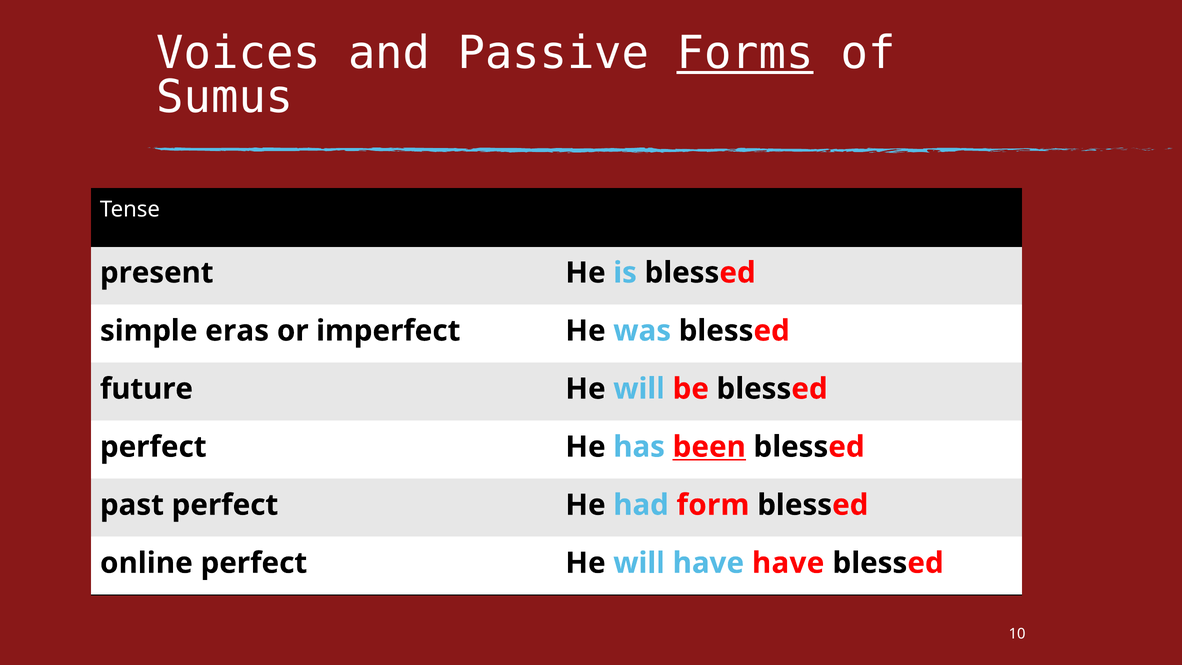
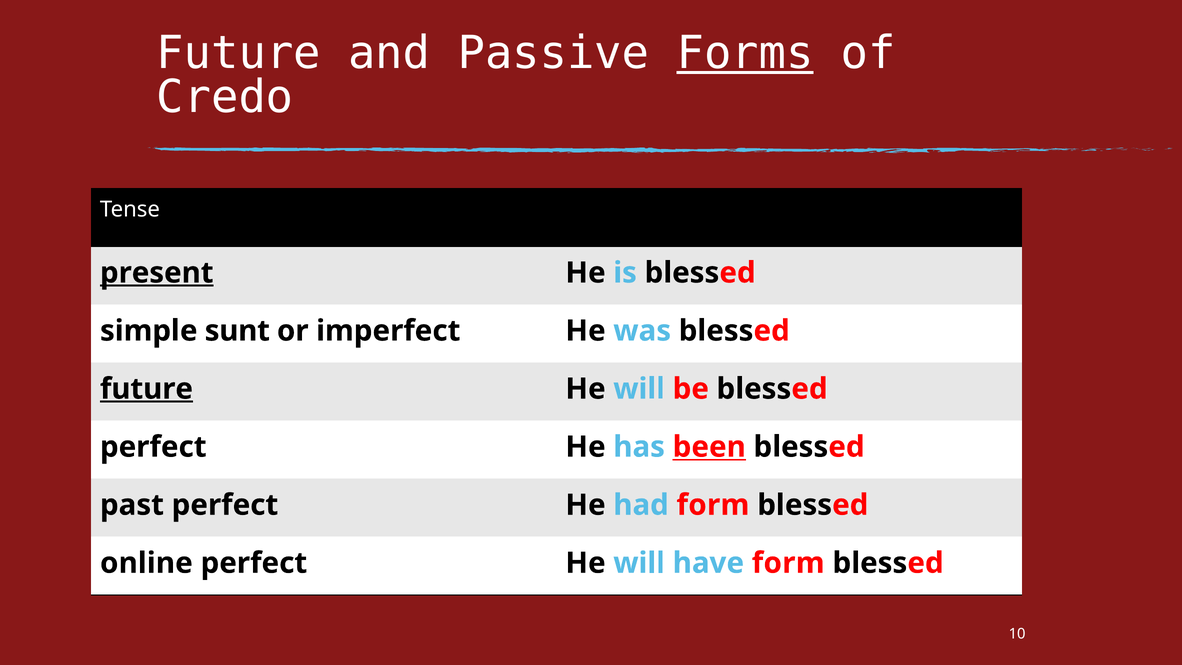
Voices at (239, 53): Voices -> Future
Sumus: Sumus -> Credo
present underline: none -> present
eras: eras -> sunt
future at (146, 389) underline: none -> present
have have: have -> form
